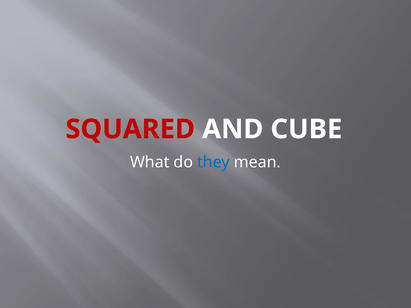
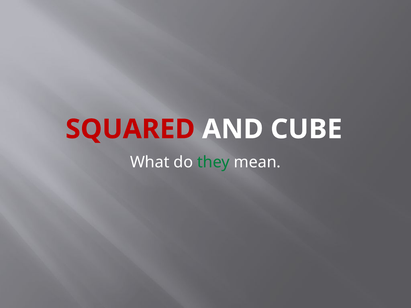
they colour: blue -> green
